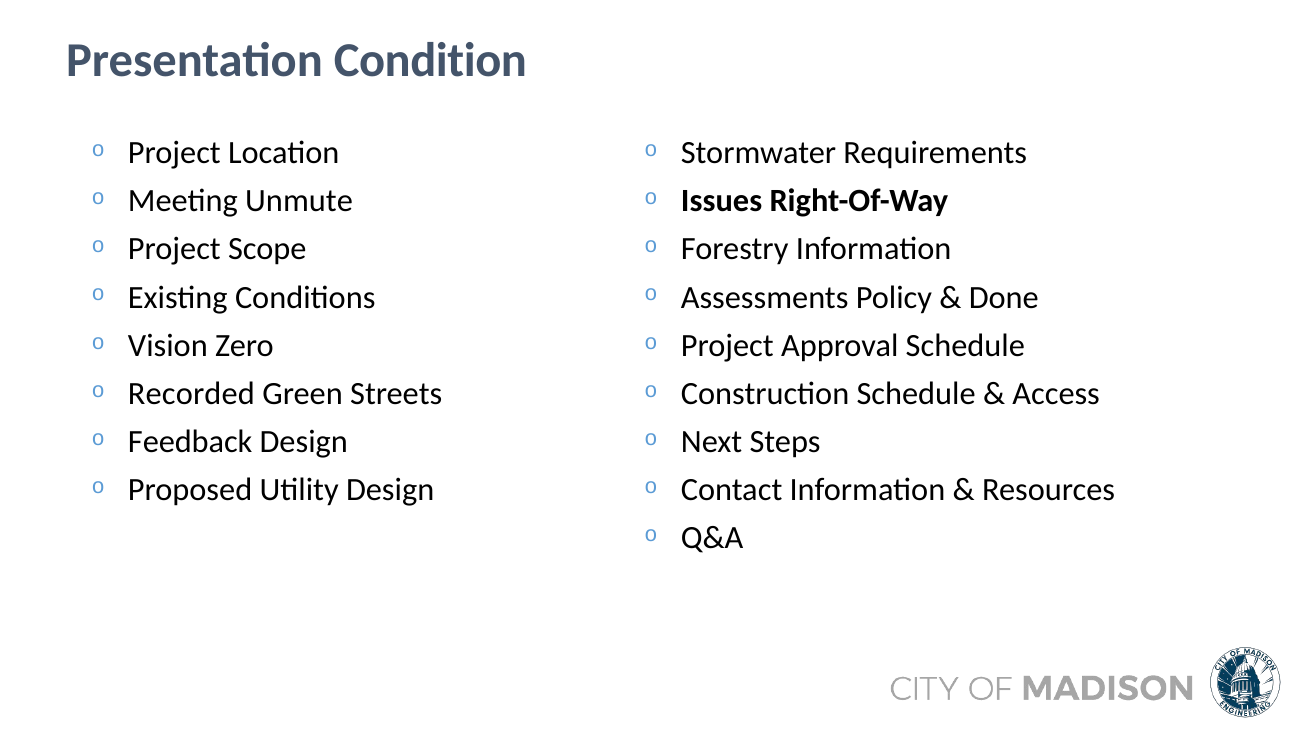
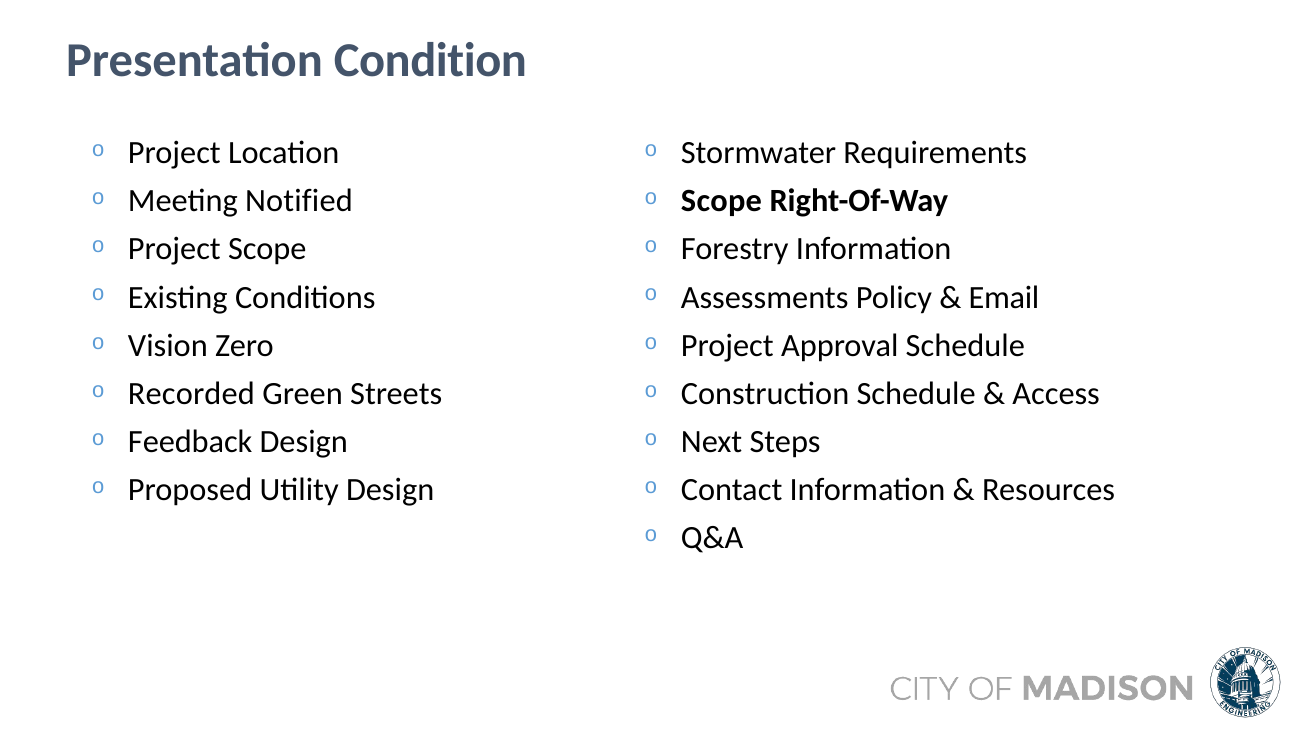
Unmute: Unmute -> Notified
Issues at (722, 201): Issues -> Scope
Done: Done -> Email
